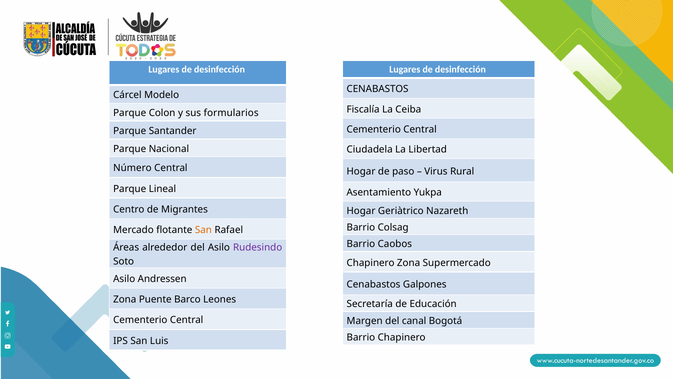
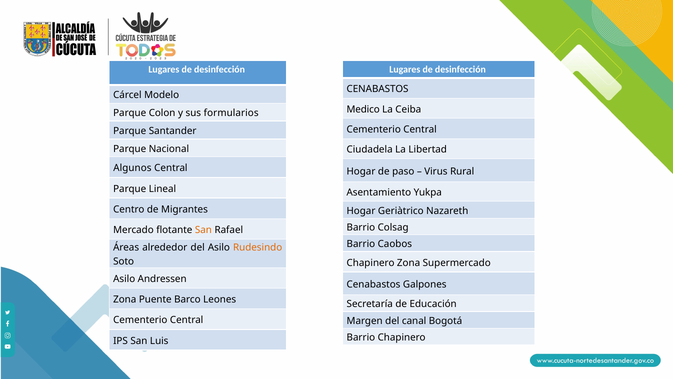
Fiscalía: Fiscalía -> Medico
Número: Número -> Algunos
Rudesindo colour: purple -> orange
